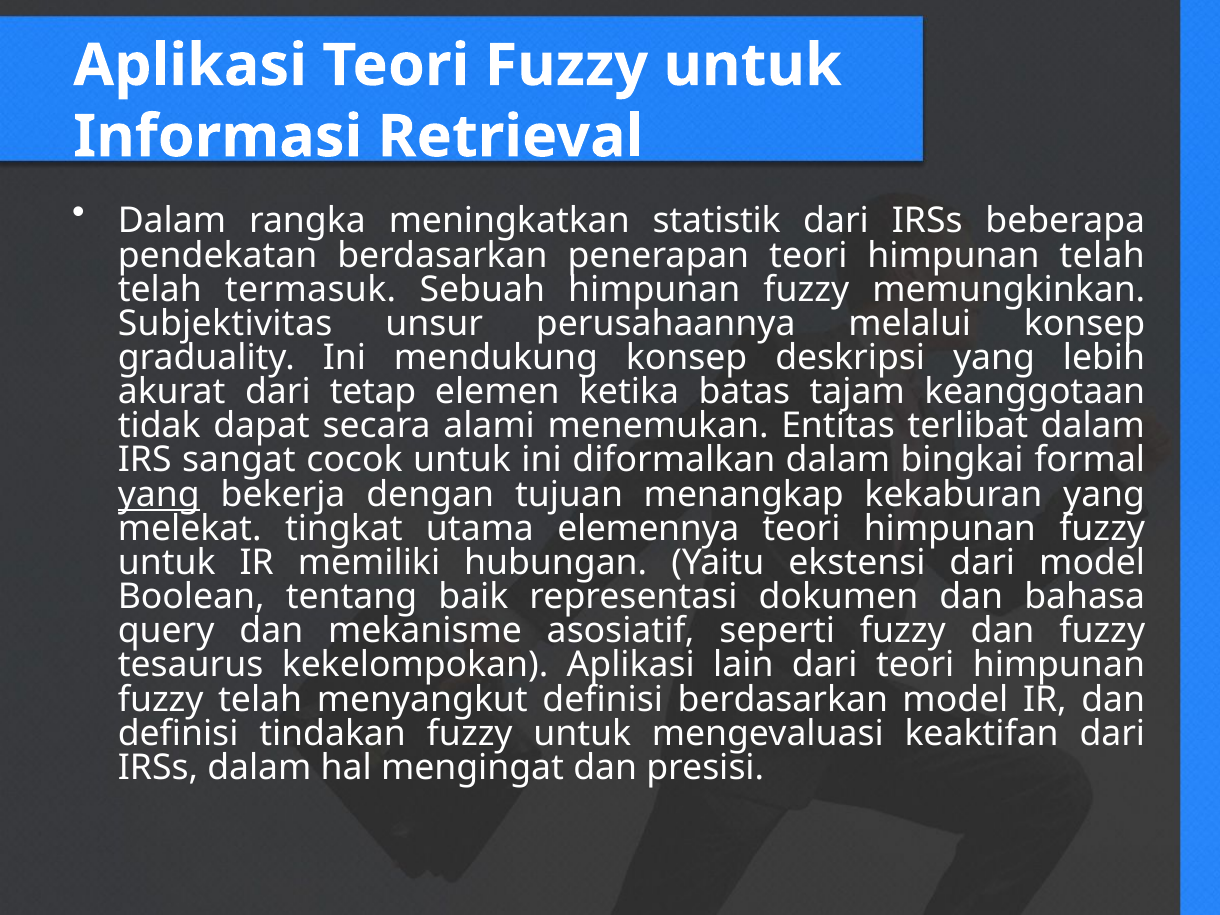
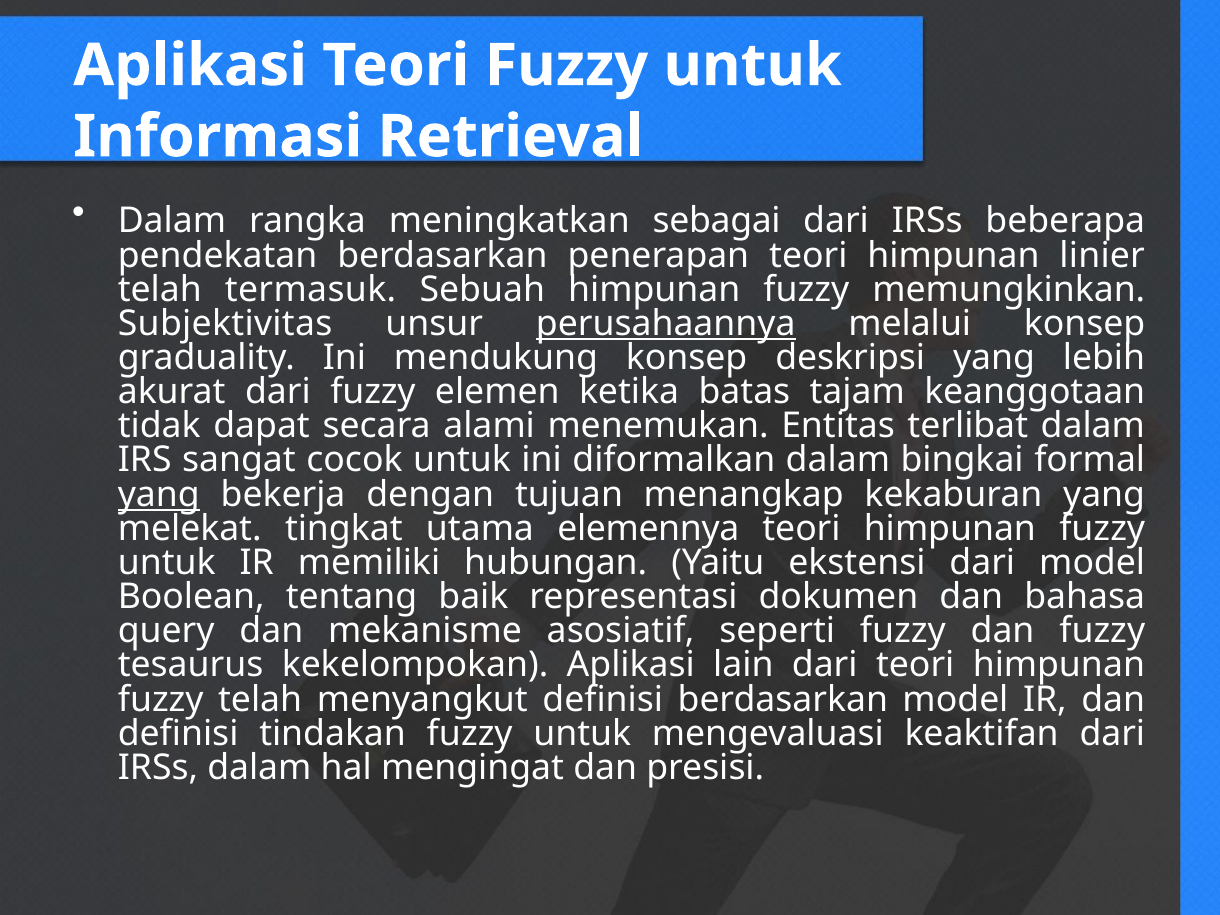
statistik: statistik -> sebagai
himpunan telah: telah -> linier
perusahaannya underline: none -> present
dari tetap: tetap -> fuzzy
